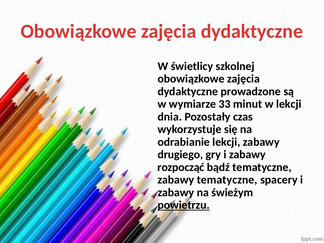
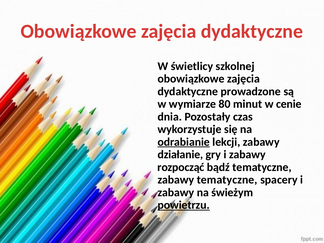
33: 33 -> 80
w lekcji: lekcji -> cenie
odrabianie underline: none -> present
drugiego: drugiego -> działanie
